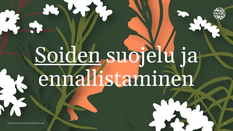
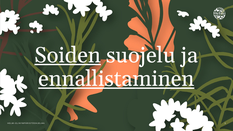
ennallistaminen underline: none -> present
